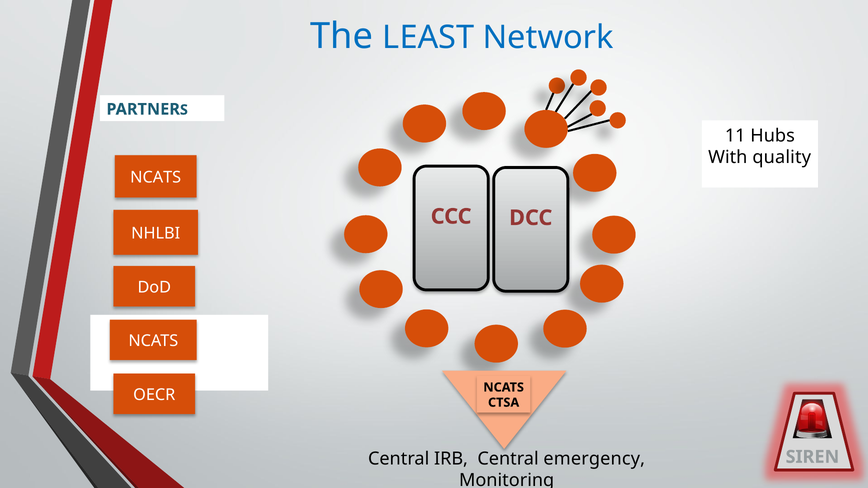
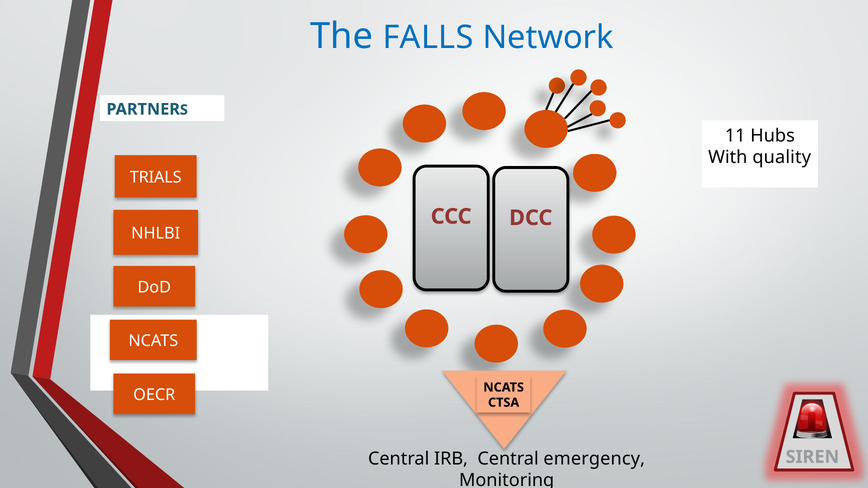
LEAST: LEAST -> FALLS
NCATS at (156, 178): NCATS -> TRIALS
